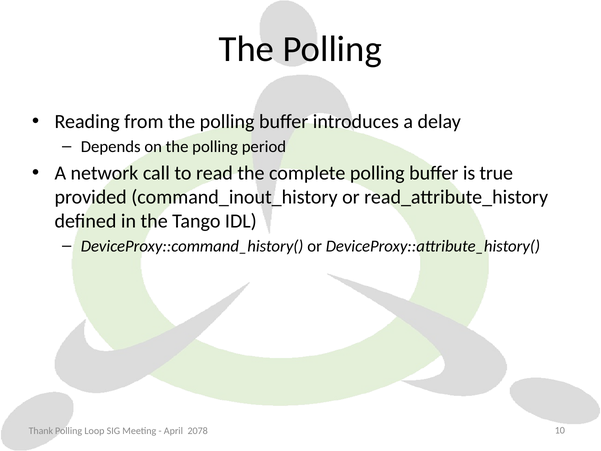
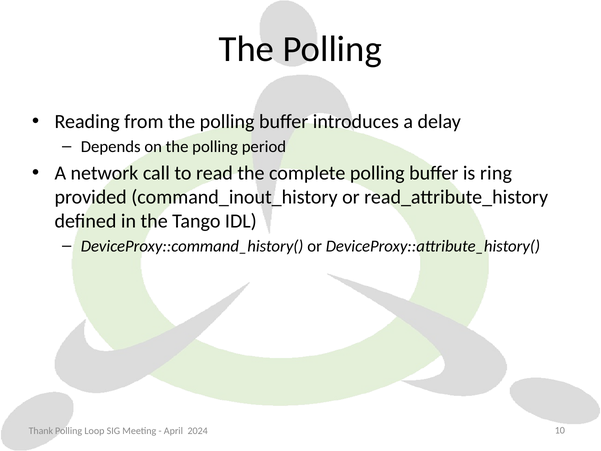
true: true -> ring
2078: 2078 -> 2024
